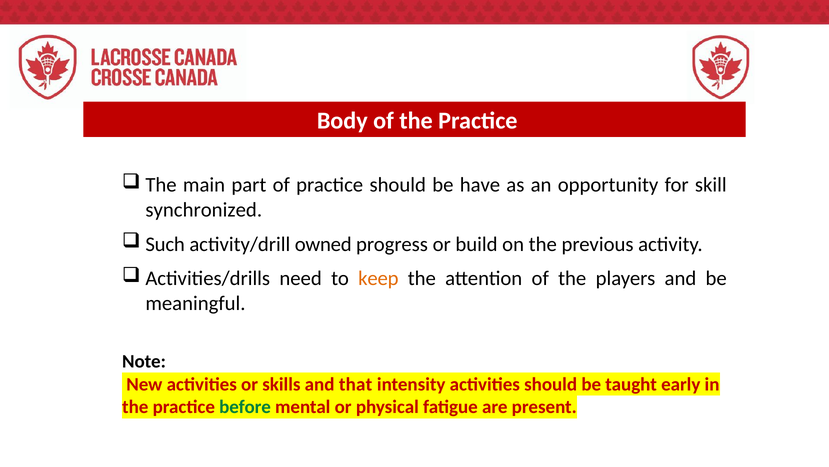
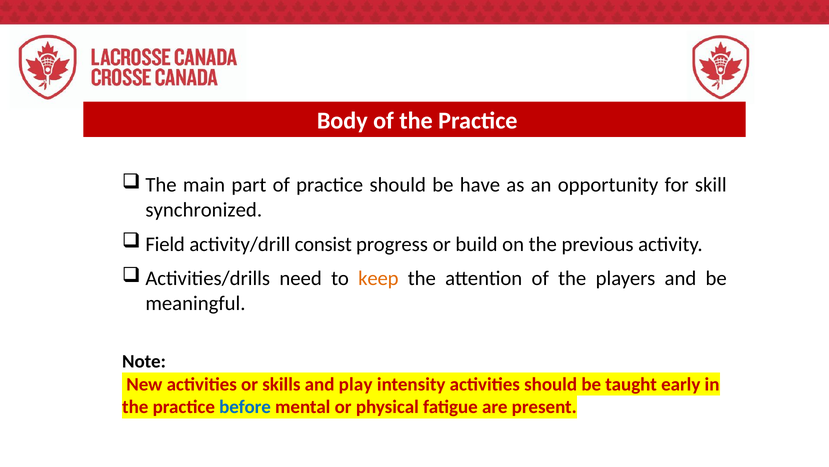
Such: Such -> Field
owned: owned -> consist
that: that -> play
before colour: green -> blue
